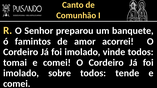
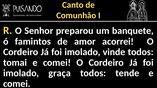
sobre: sobre -> graça
